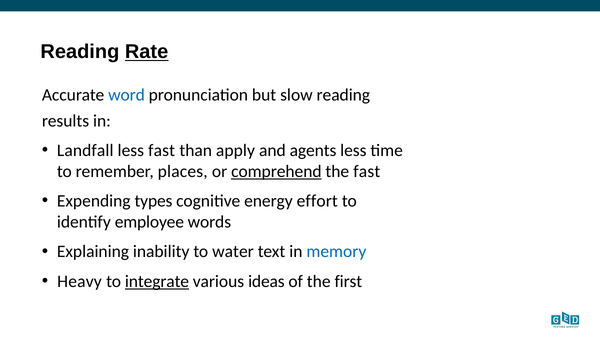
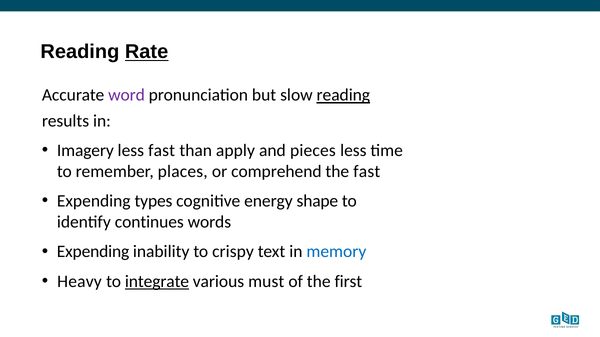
word colour: blue -> purple
reading at (343, 95) underline: none -> present
Landfall: Landfall -> Imagery
agents: agents -> pieces
comprehend underline: present -> none
effort: effort -> shape
employee: employee -> continues
Explaining at (93, 252): Explaining -> Expending
water: water -> crispy
ideas: ideas -> must
